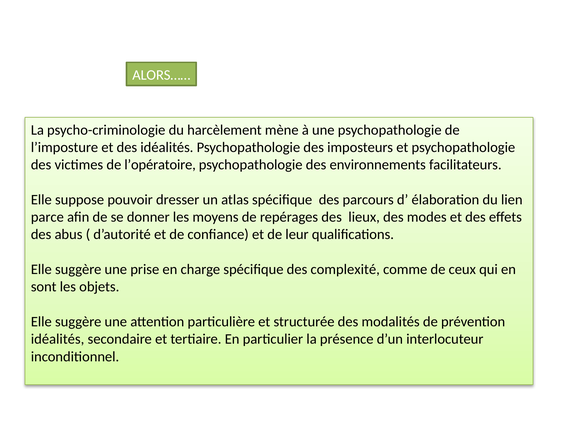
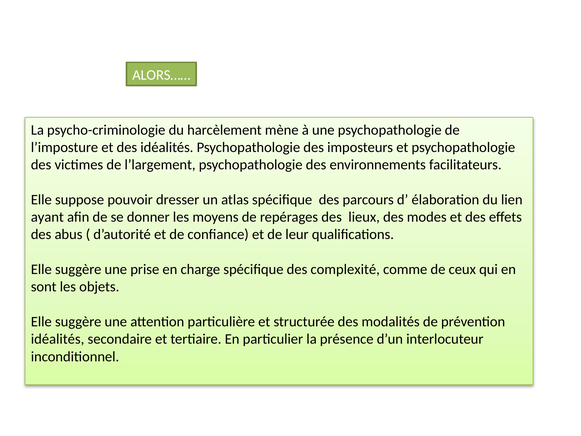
l’opératoire: l’opératoire -> l’largement
parce: parce -> ayant
